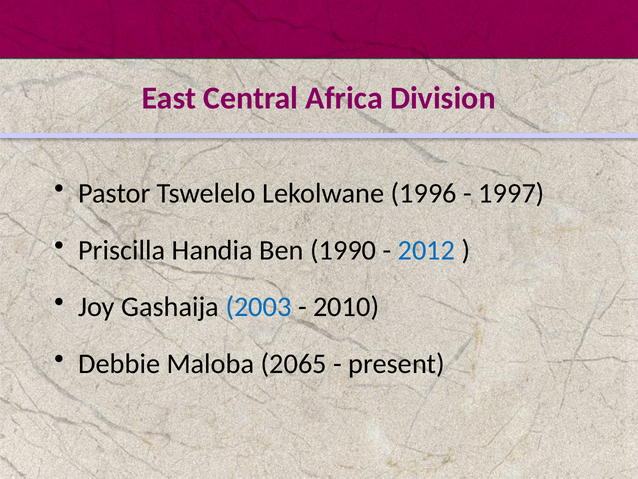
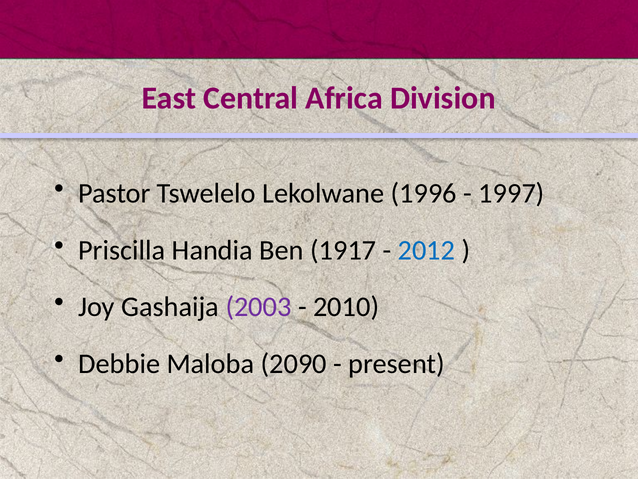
1990: 1990 -> 1917
2003 colour: blue -> purple
2065: 2065 -> 2090
